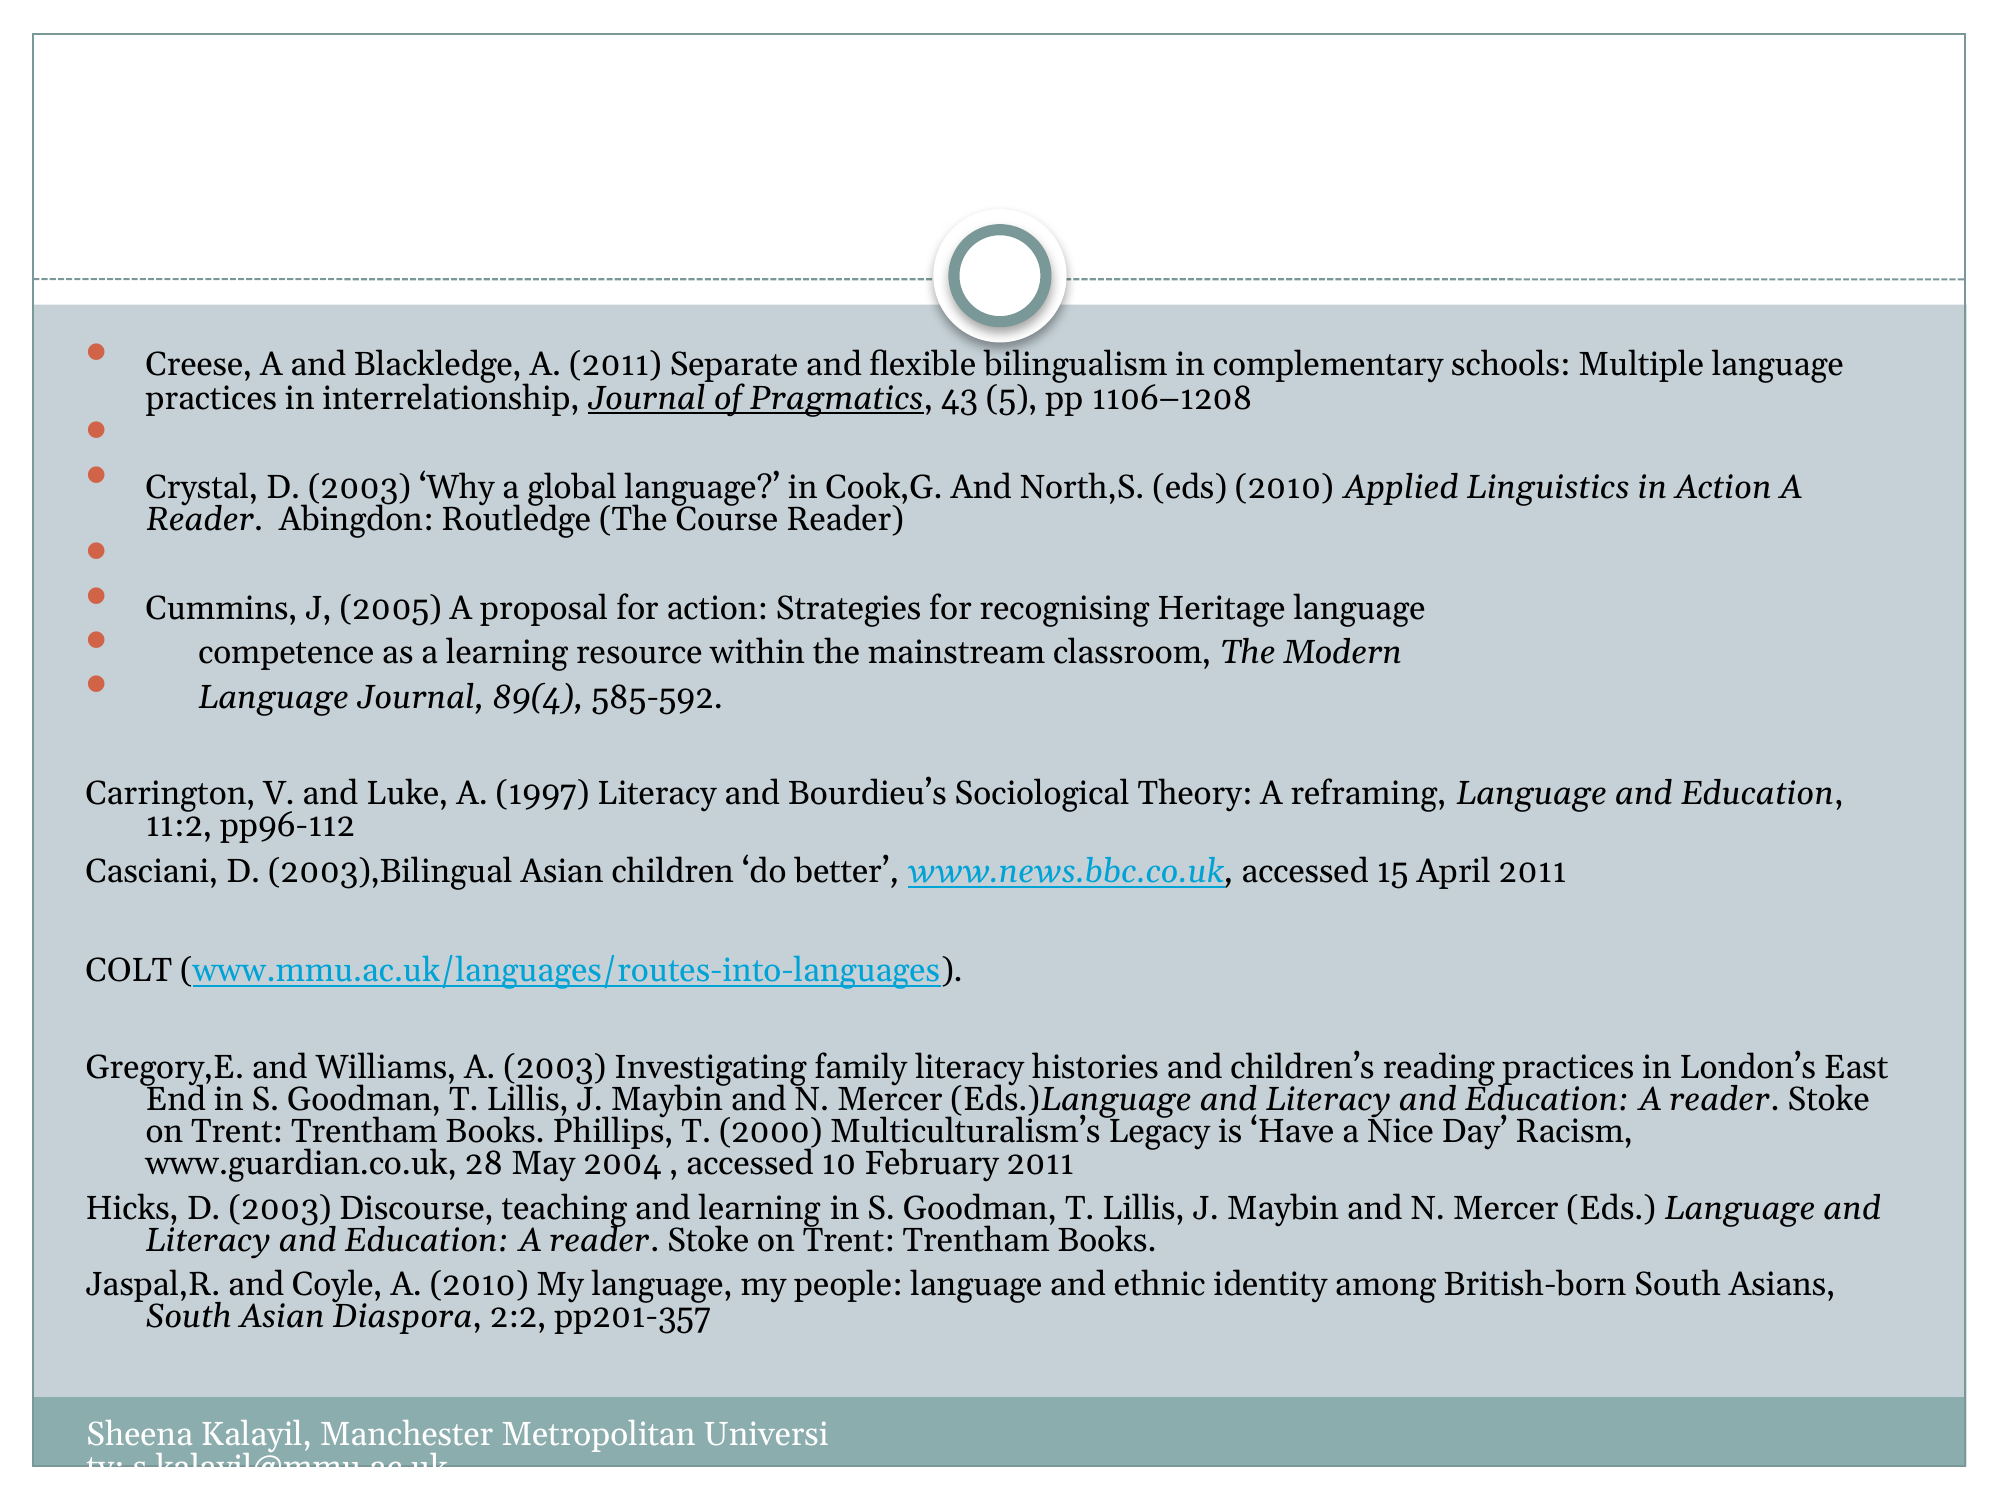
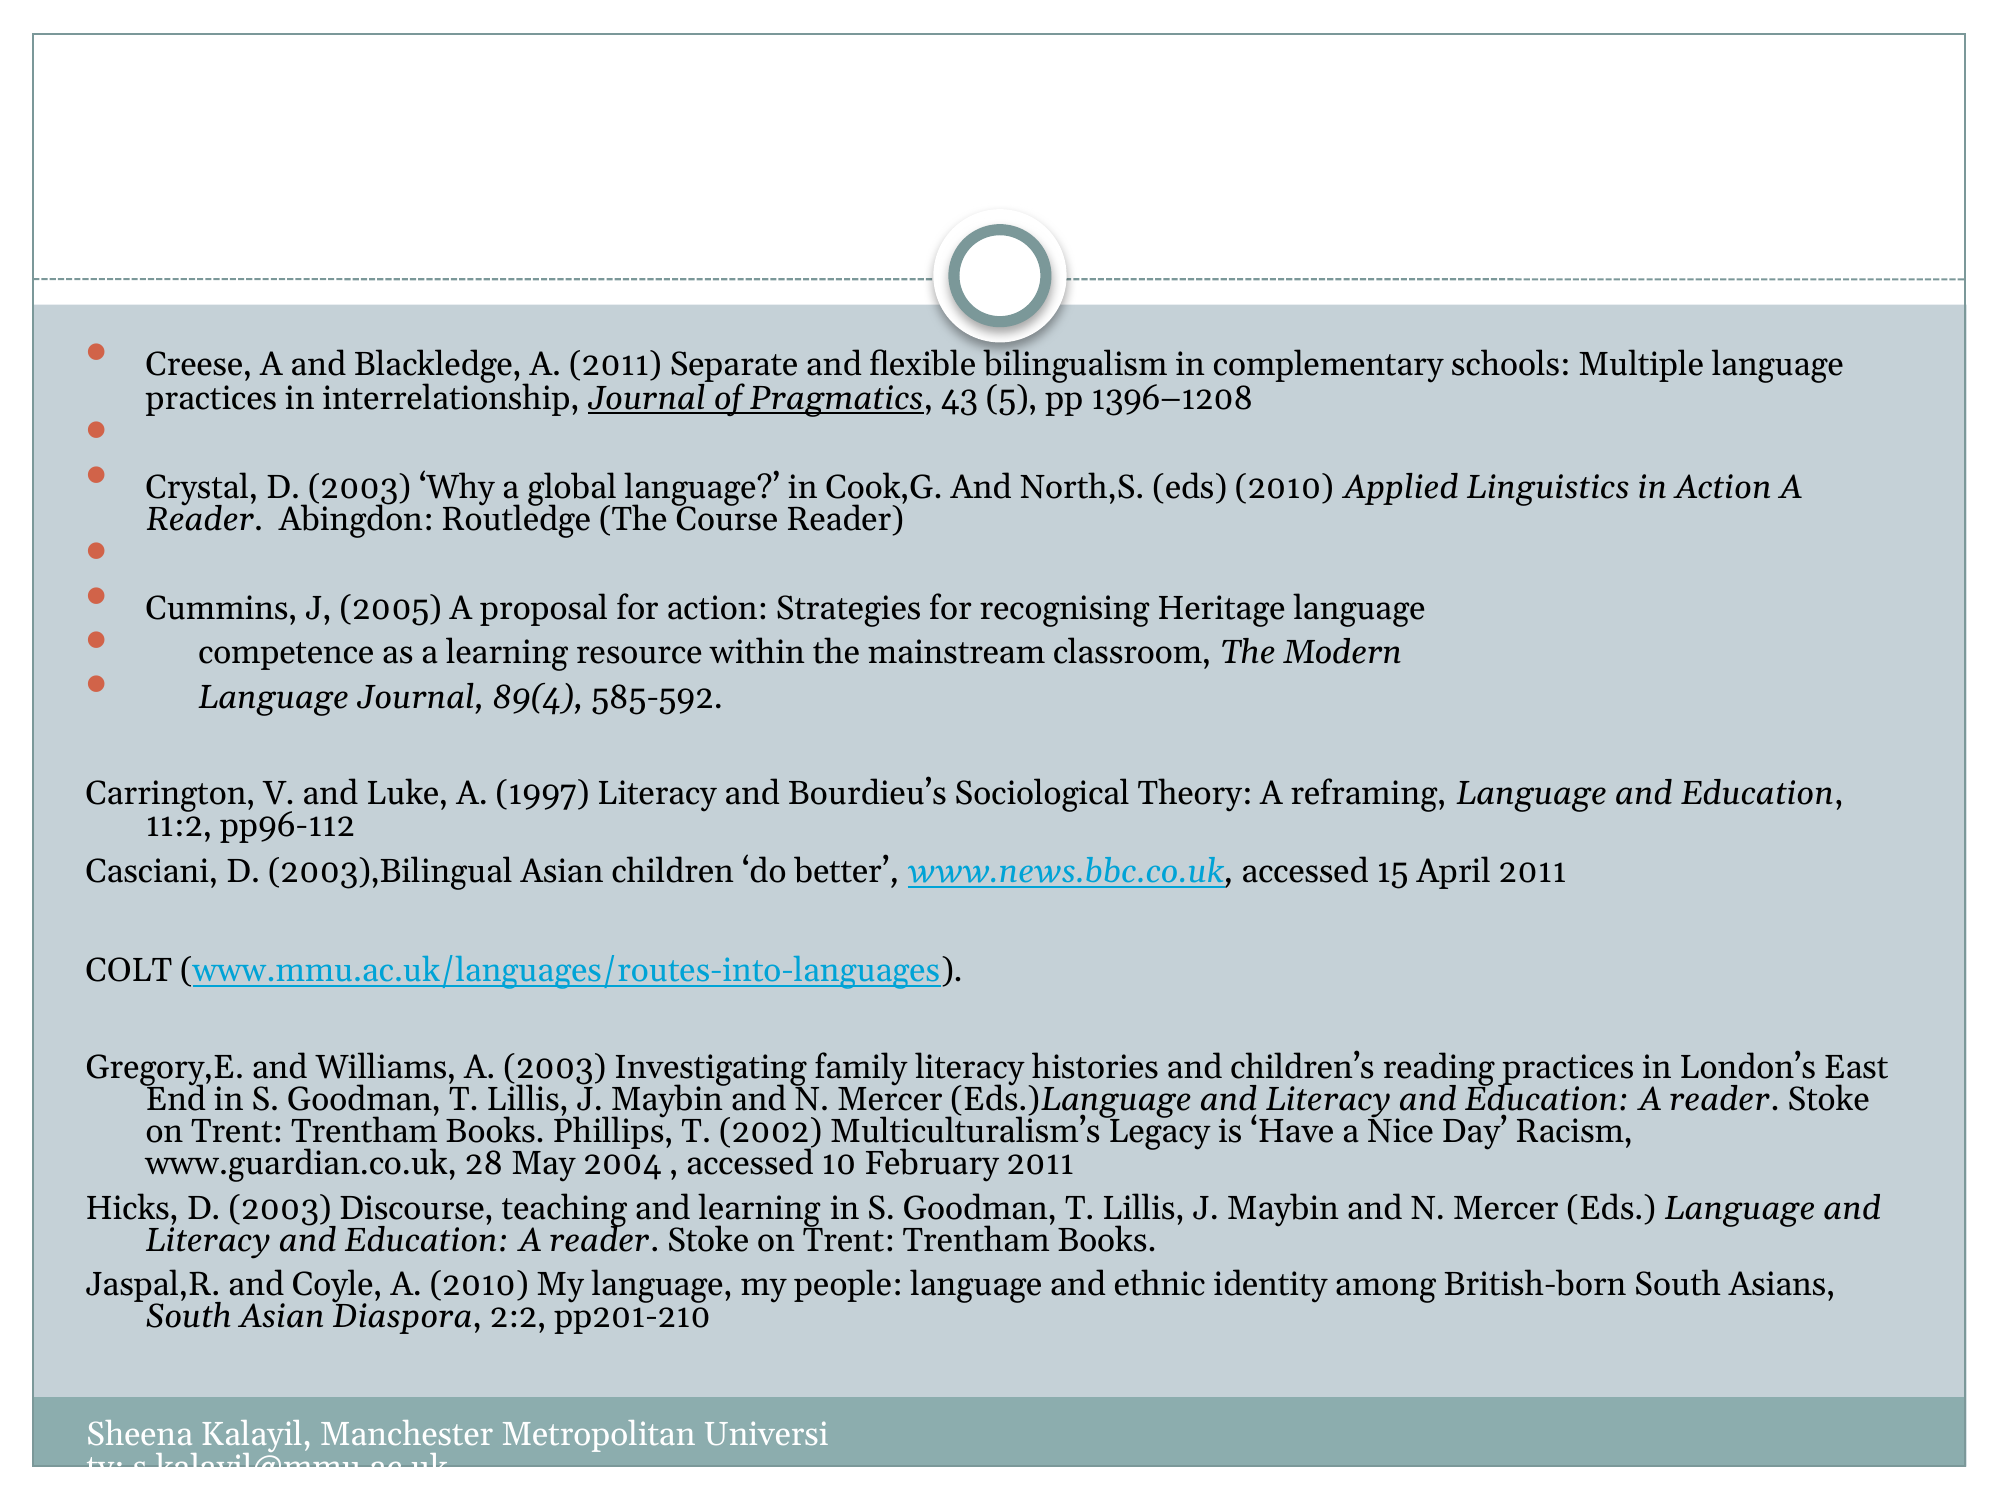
1106–1208: 1106–1208 -> 1396–1208
2000: 2000 -> 2002
pp201-357: pp201-357 -> pp201-210
